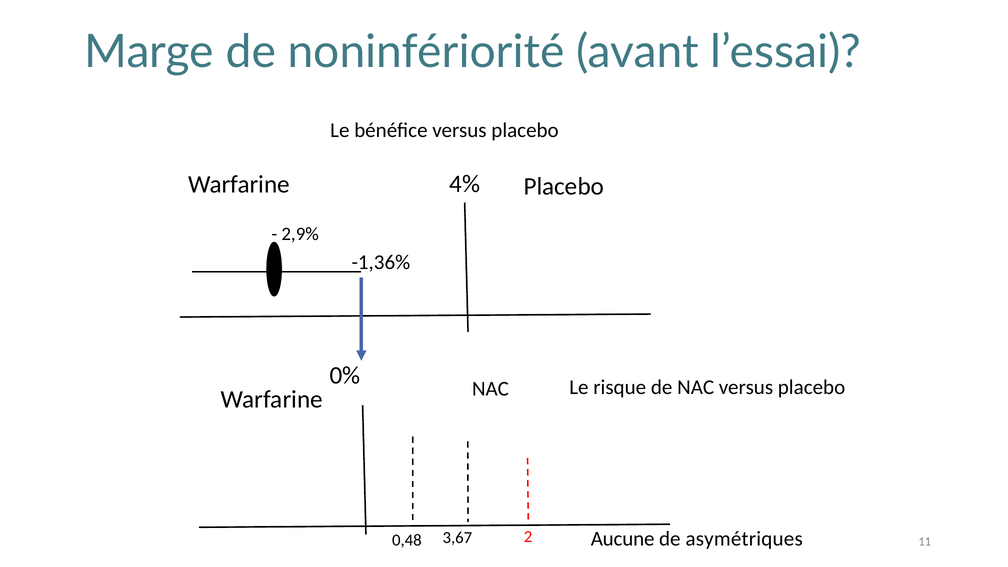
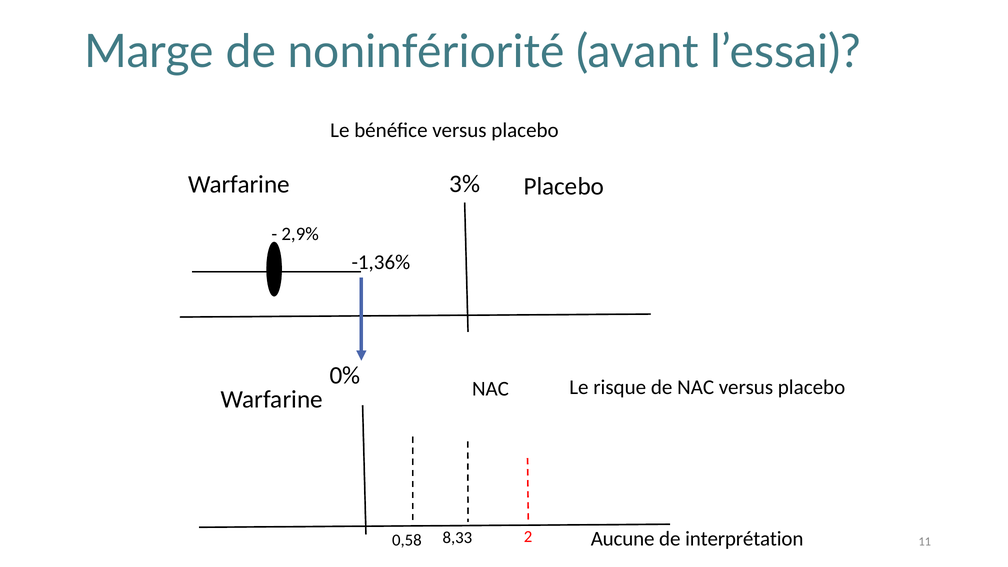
4%: 4% -> 3%
asymétriques: asymétriques -> interprétation
3,67: 3,67 -> 8,33
0,48: 0,48 -> 0,58
